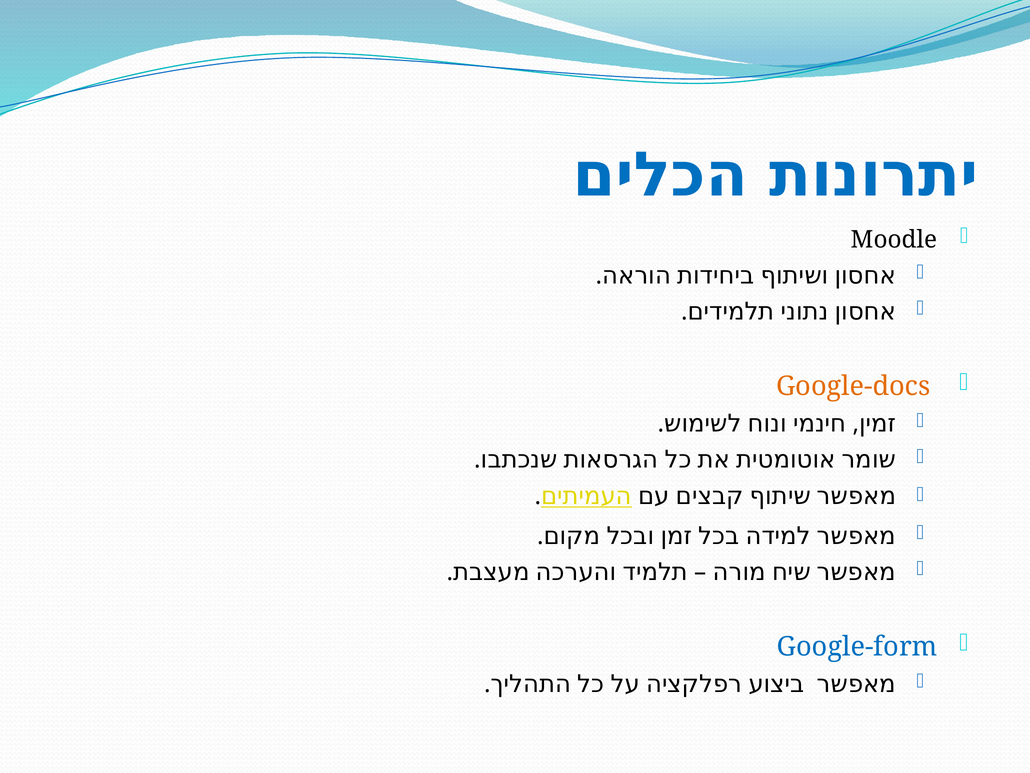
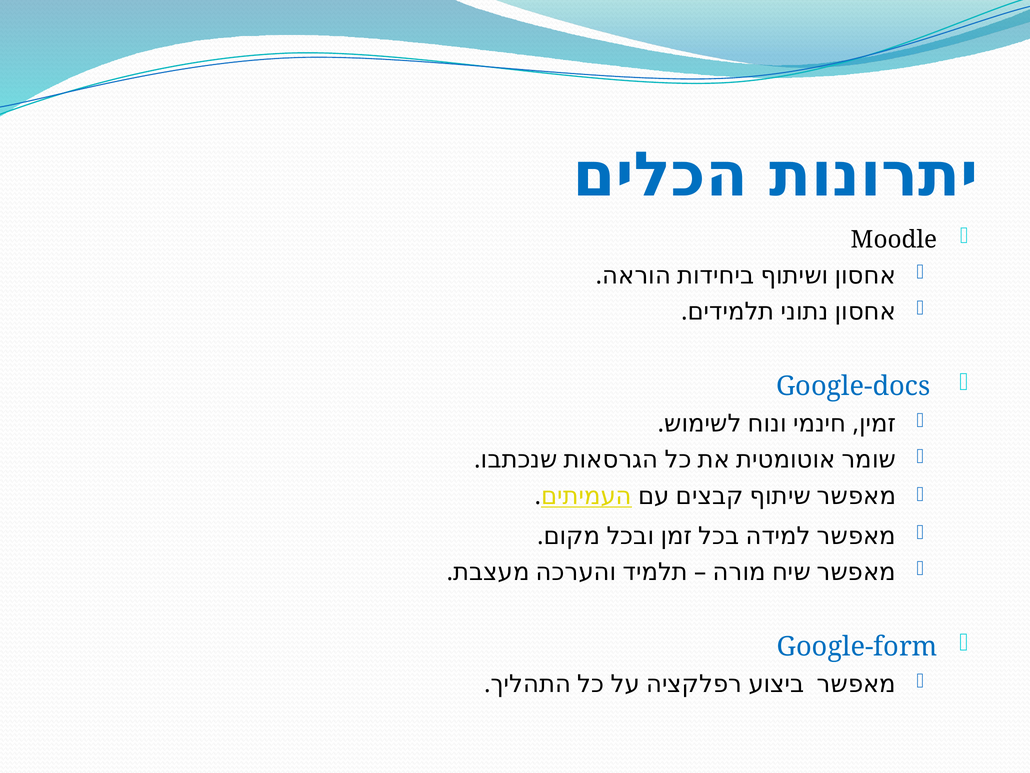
Google-docs colour: orange -> blue
